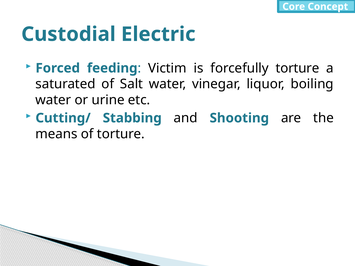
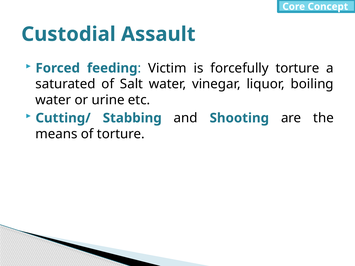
Electric: Electric -> Assault
